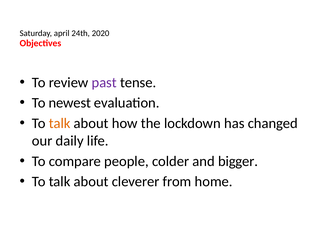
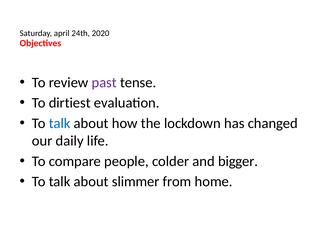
newest: newest -> dirtiest
talk at (60, 123) colour: orange -> blue
cleverer: cleverer -> slimmer
